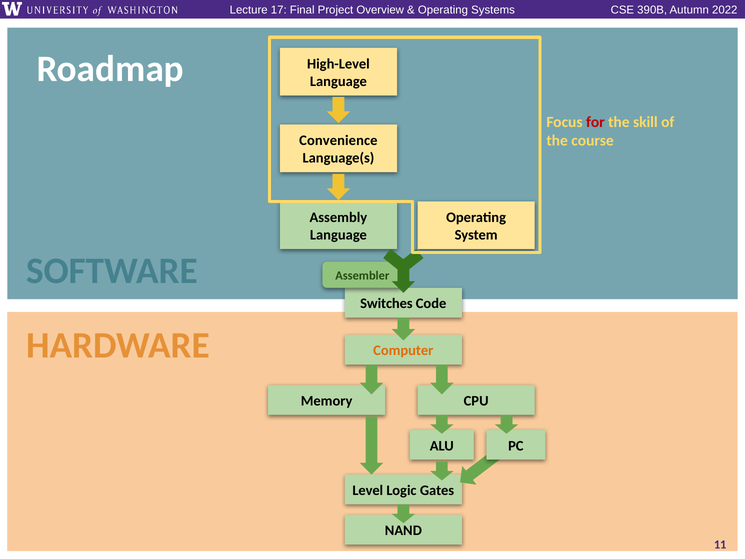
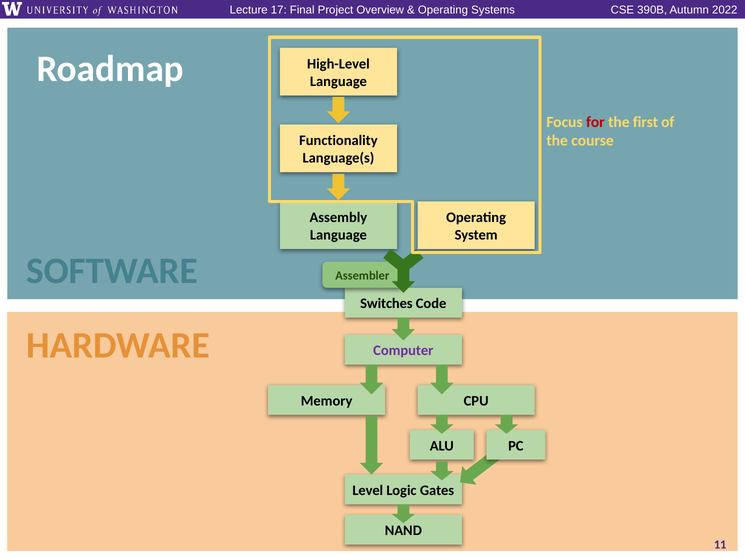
skill: skill -> first
Convenience: Convenience -> Functionality
Computer colour: orange -> purple
